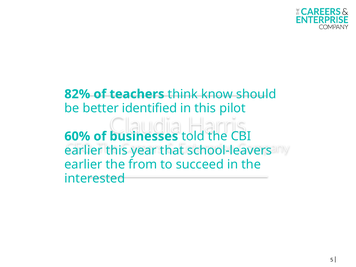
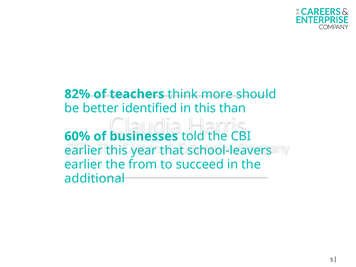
know: know -> more
pilot: pilot -> than
interested: interested -> additional
